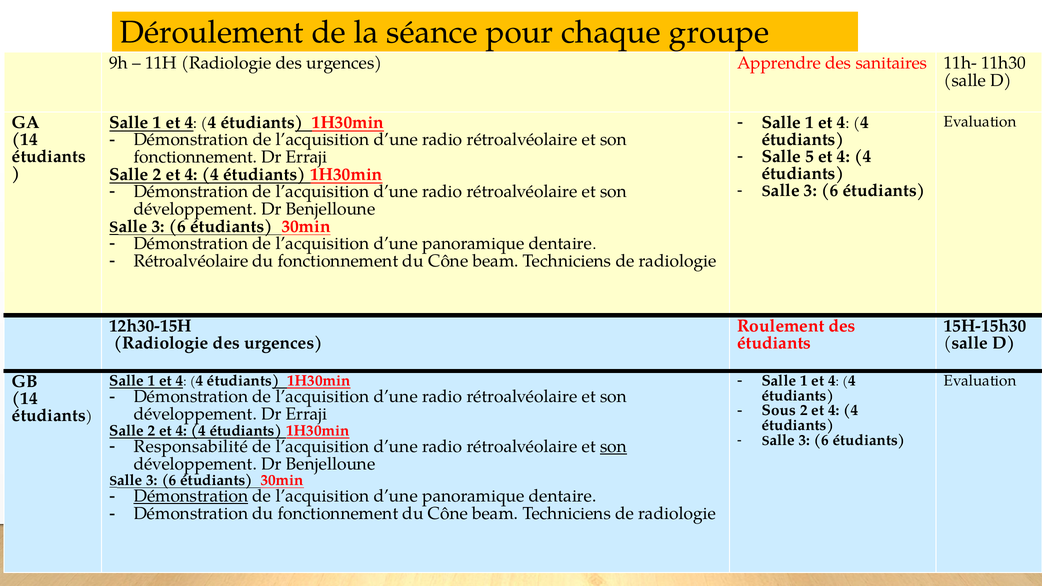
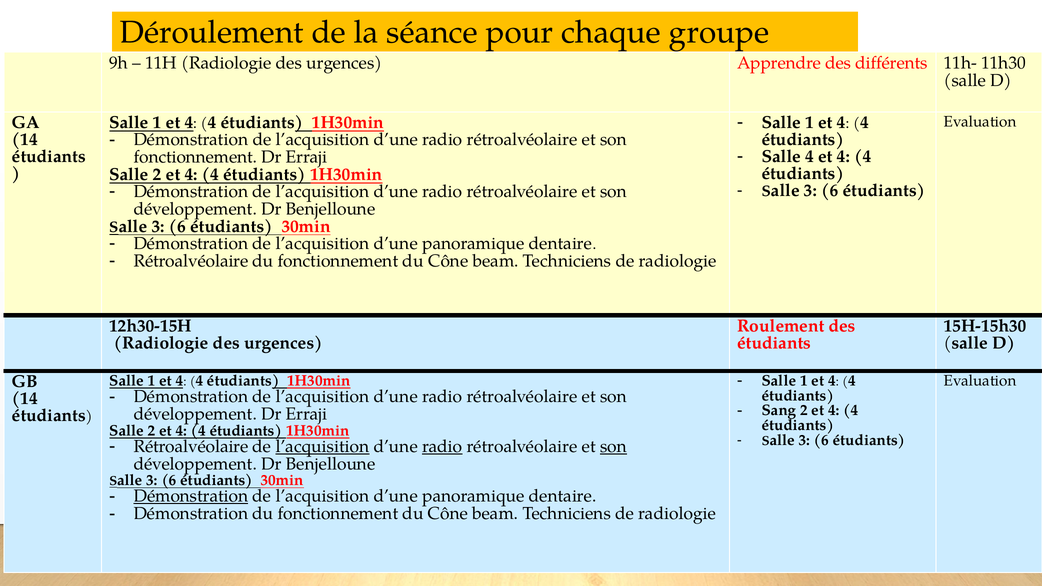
sanitaires: sanitaires -> différents
Salle 5: 5 -> 4
Sous: Sous -> Sang
Responsabilité at (191, 446): Responsabilité -> Rétroalvéolaire
l’acquisition at (322, 446) underline: none -> present
radio at (442, 446) underline: none -> present
